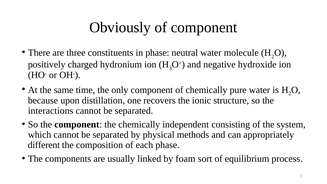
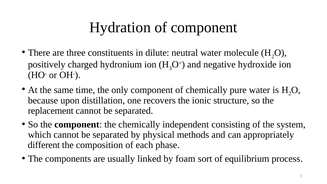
Obviously: Obviously -> Hydration
in phase: phase -> dilute
interactions: interactions -> replacement
